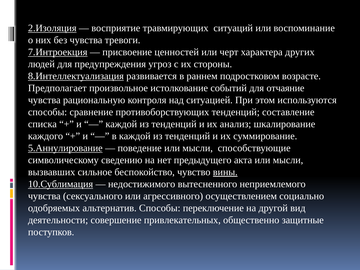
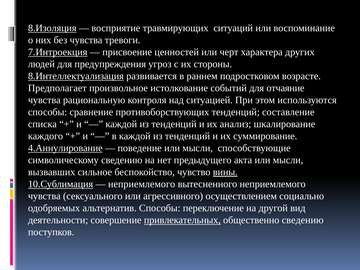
2.Изоляция: 2.Изоляция -> 8.Изоляция
5.Аннулирование: 5.Аннулирование -> 4.Аннулирование
недостижимого at (142, 184): недостижимого -> неприемлемого
привлекательных underline: none -> present
общественно защитные: защитные -> сведению
